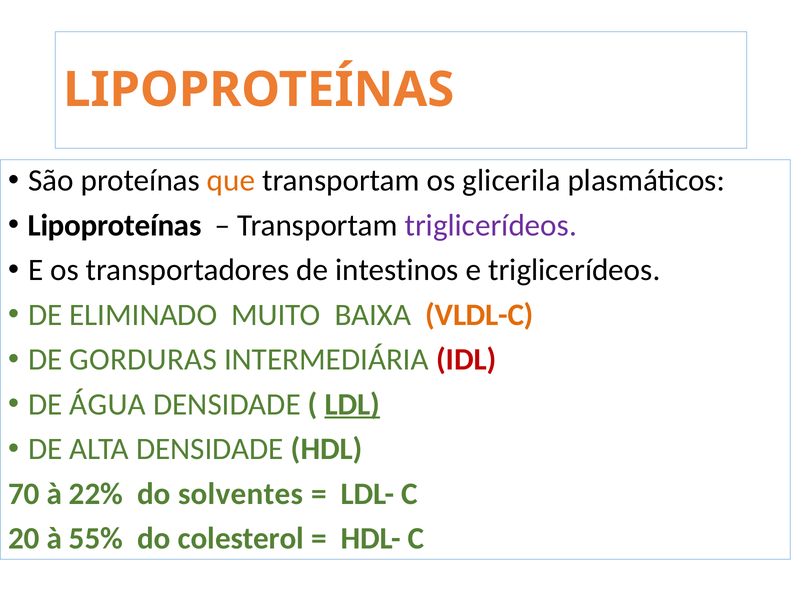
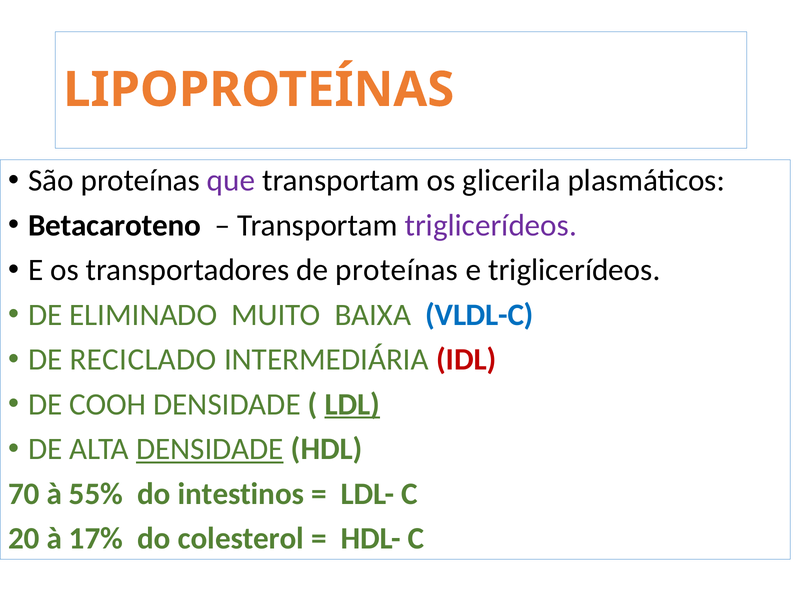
que colour: orange -> purple
Lipoproteínas at (115, 226): Lipoproteínas -> Betacaroteno
de intestinos: intestinos -> proteínas
VLDL-C colour: orange -> blue
GORDURAS: GORDURAS -> RECICLADO
ÁGUA: ÁGUA -> COOH
DENSIDADE at (210, 449) underline: none -> present
22%: 22% -> 55%
solventes: solventes -> intestinos
55%: 55% -> 17%
